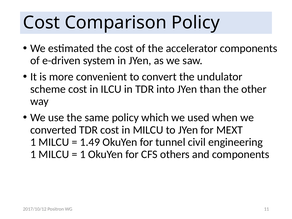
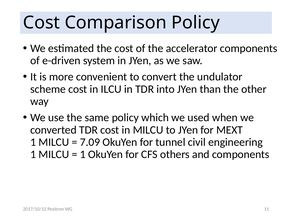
1.49: 1.49 -> 7.09
